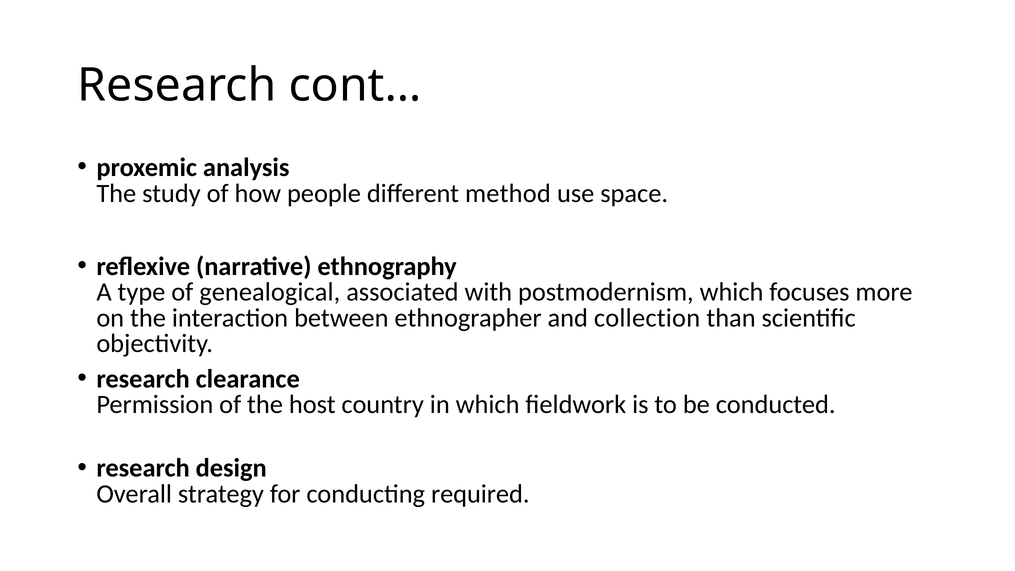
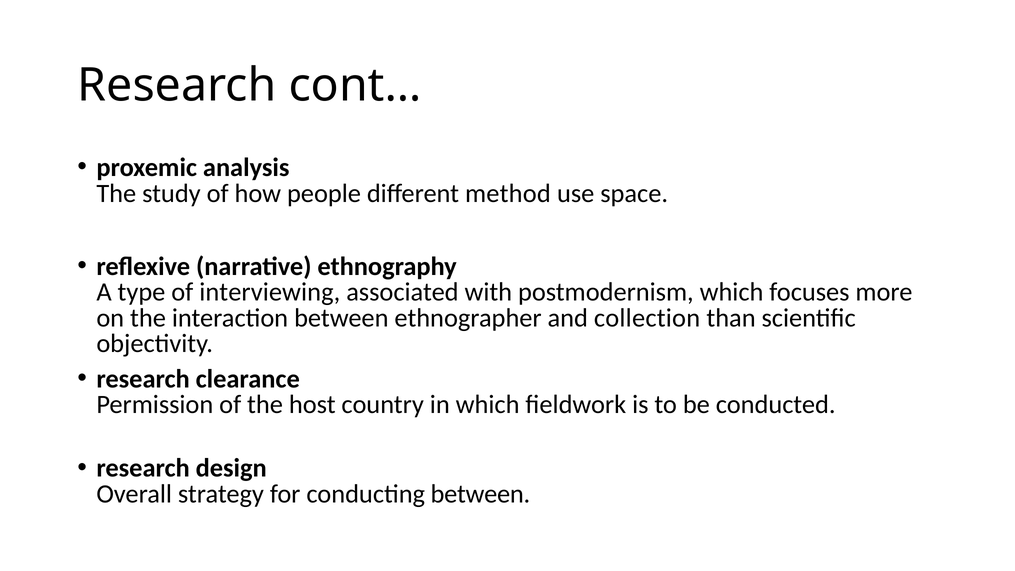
genealogical: genealogical -> interviewing
conducting required: required -> between
